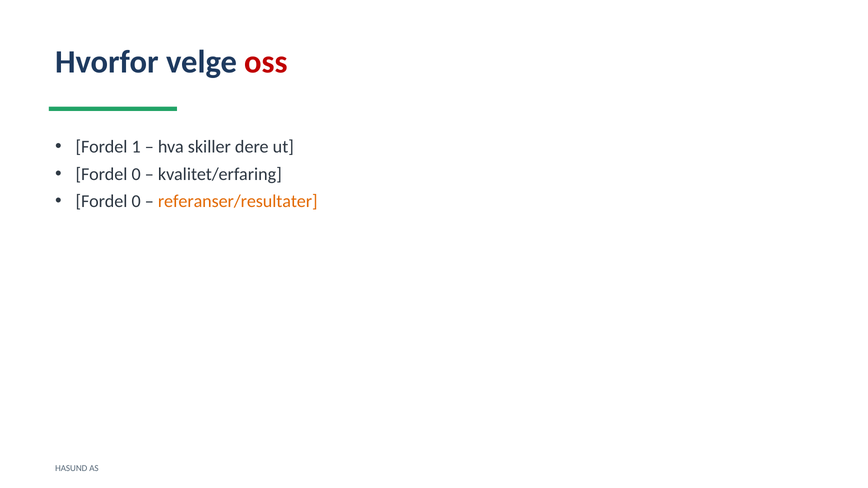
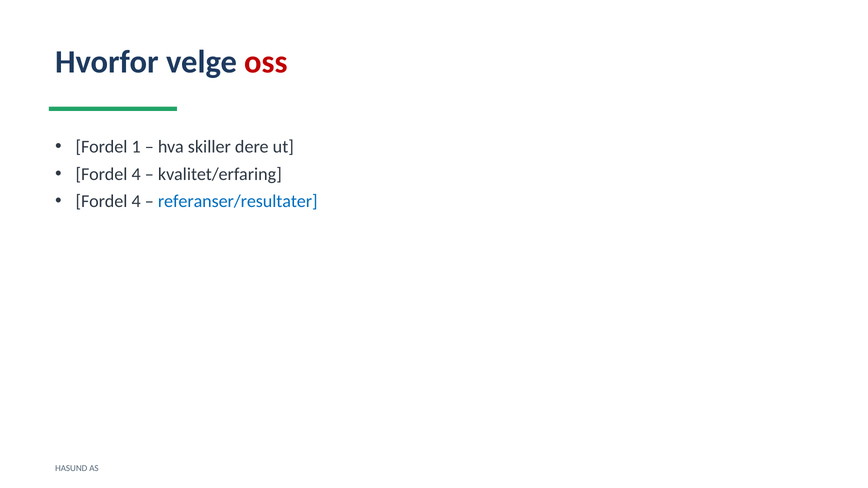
0 at (136, 174): 0 -> 4
0 at (136, 201): 0 -> 4
referanser/resultater colour: orange -> blue
